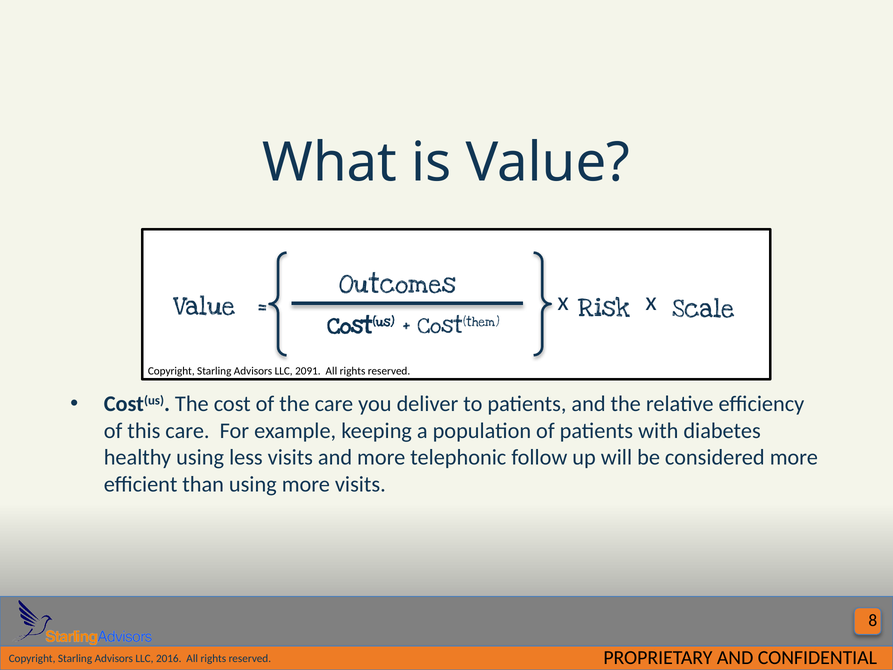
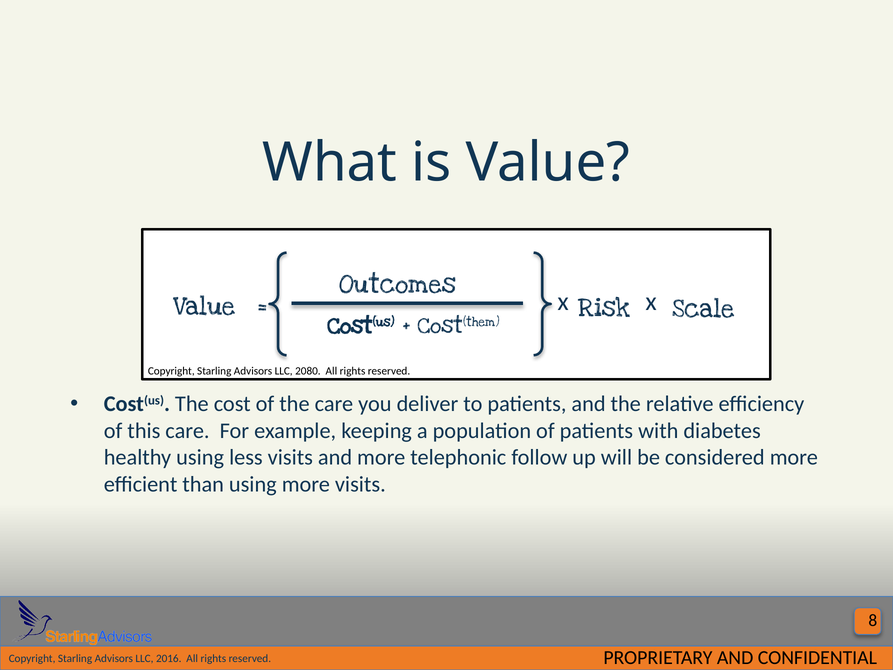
2091: 2091 -> 2080
